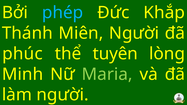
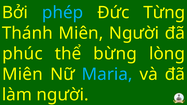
Khắp: Khắp -> Từng
tuyên: tuyên -> bừng
Minh at (23, 74): Minh -> Miên
Maria colour: light green -> light blue
